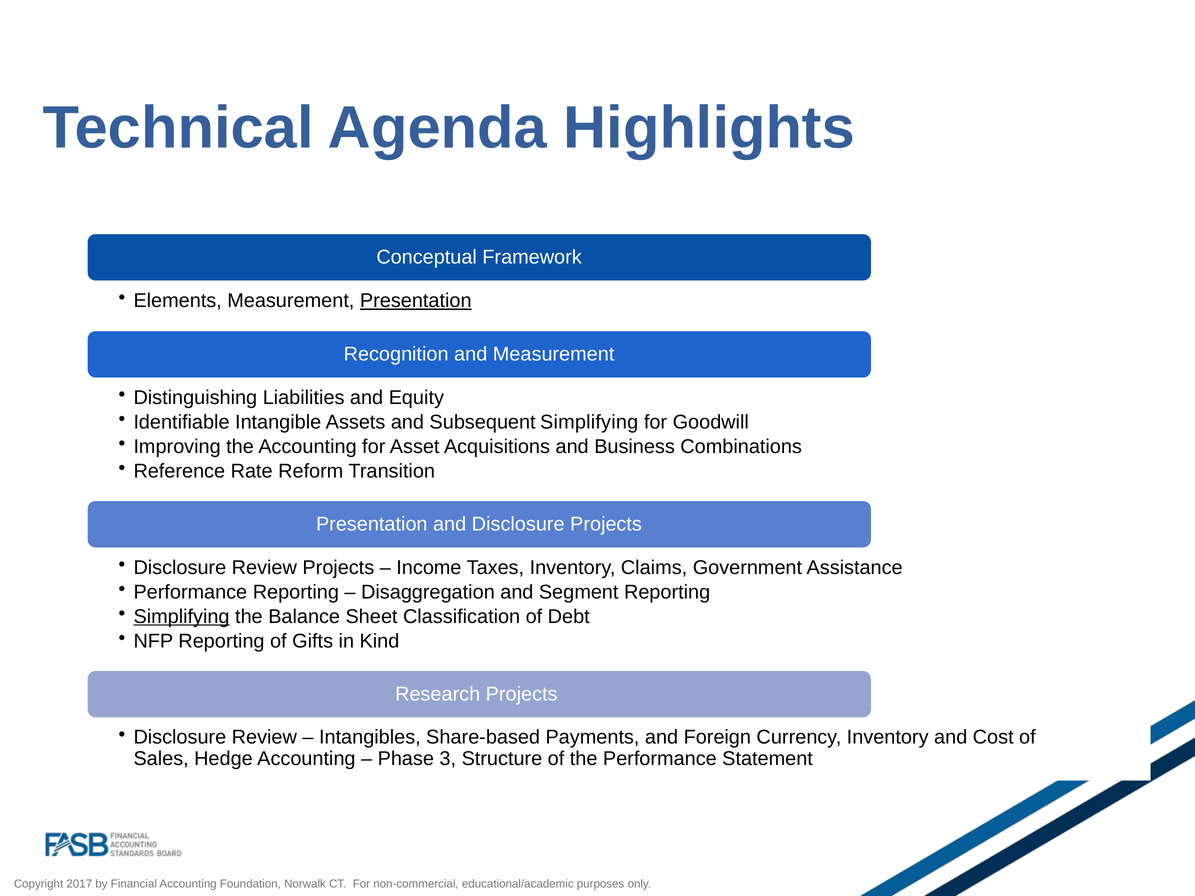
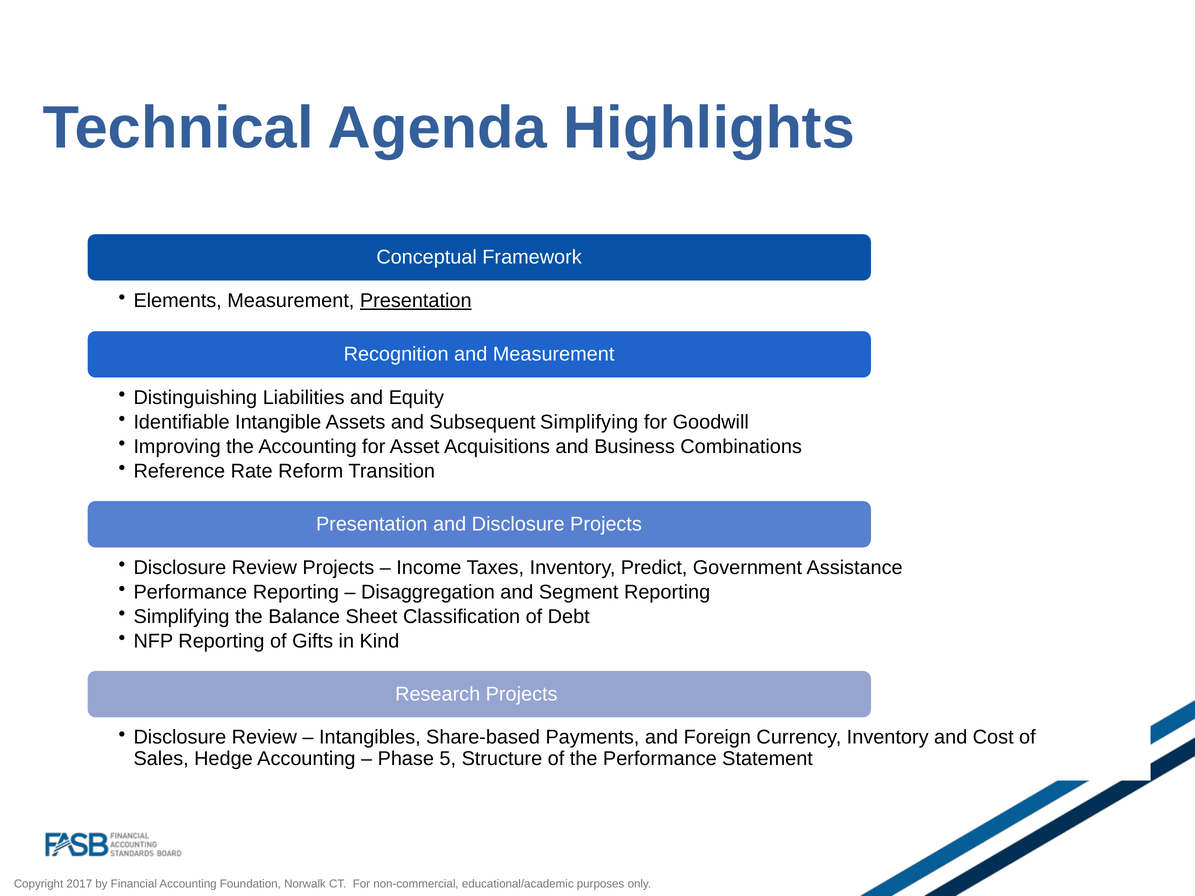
Claims: Claims -> Predict
Simplifying at (182, 617) underline: present -> none
3: 3 -> 5
